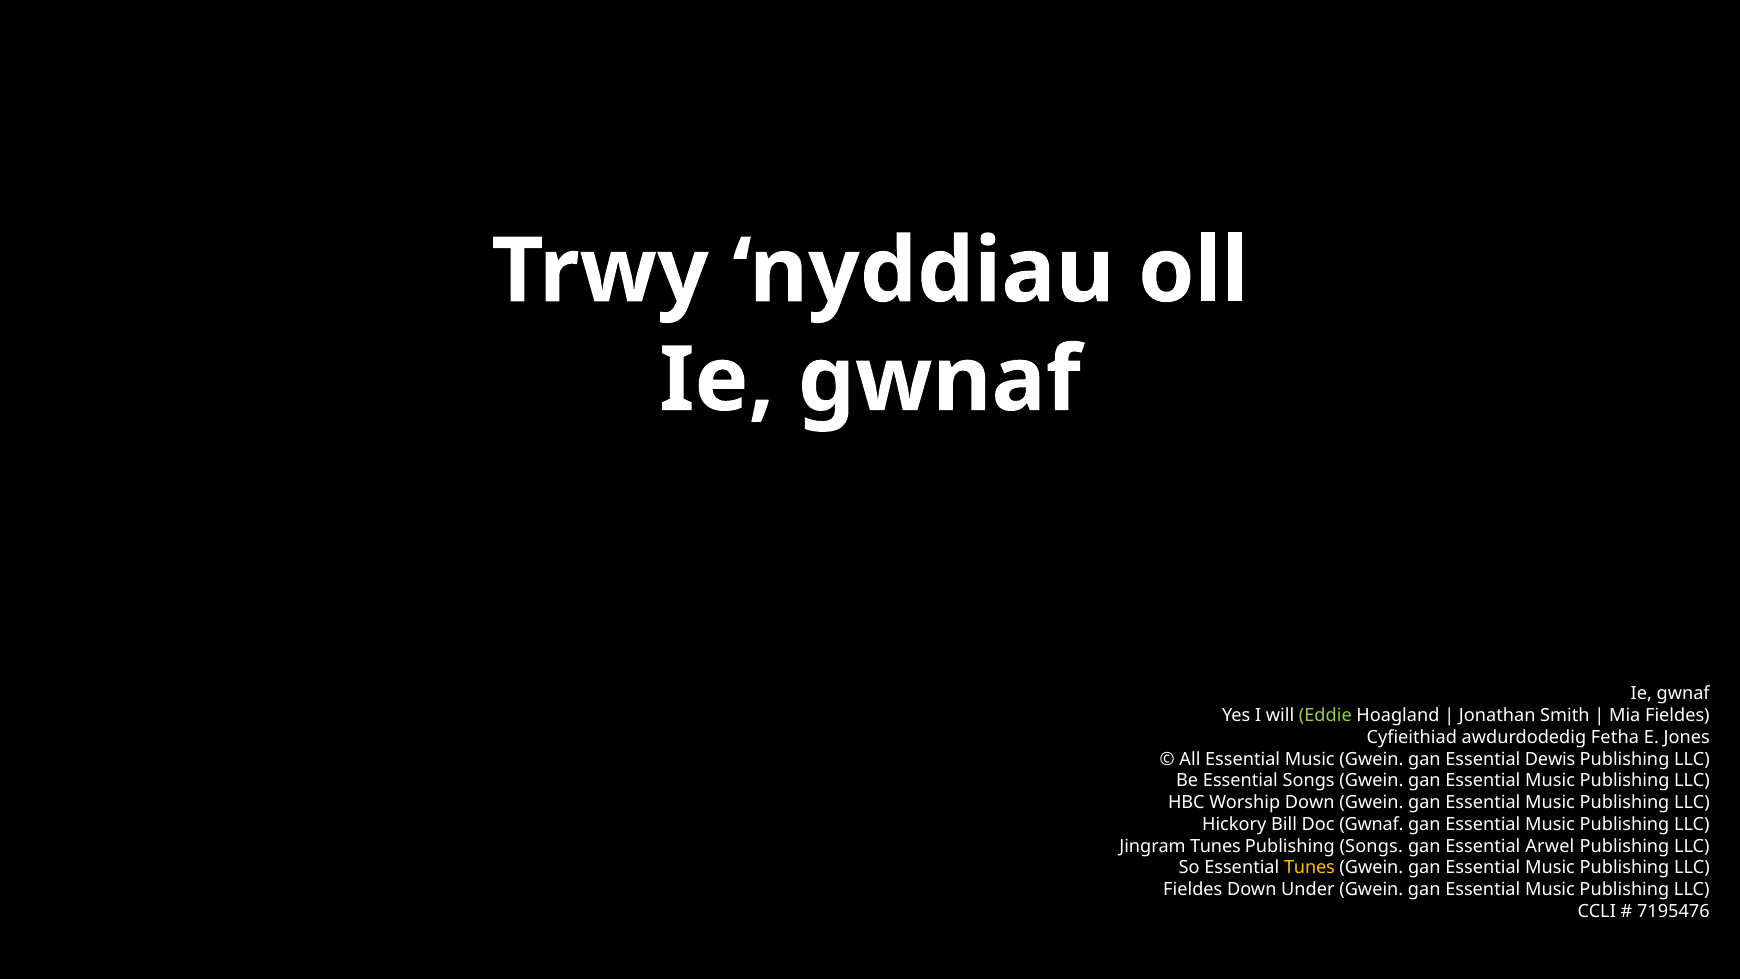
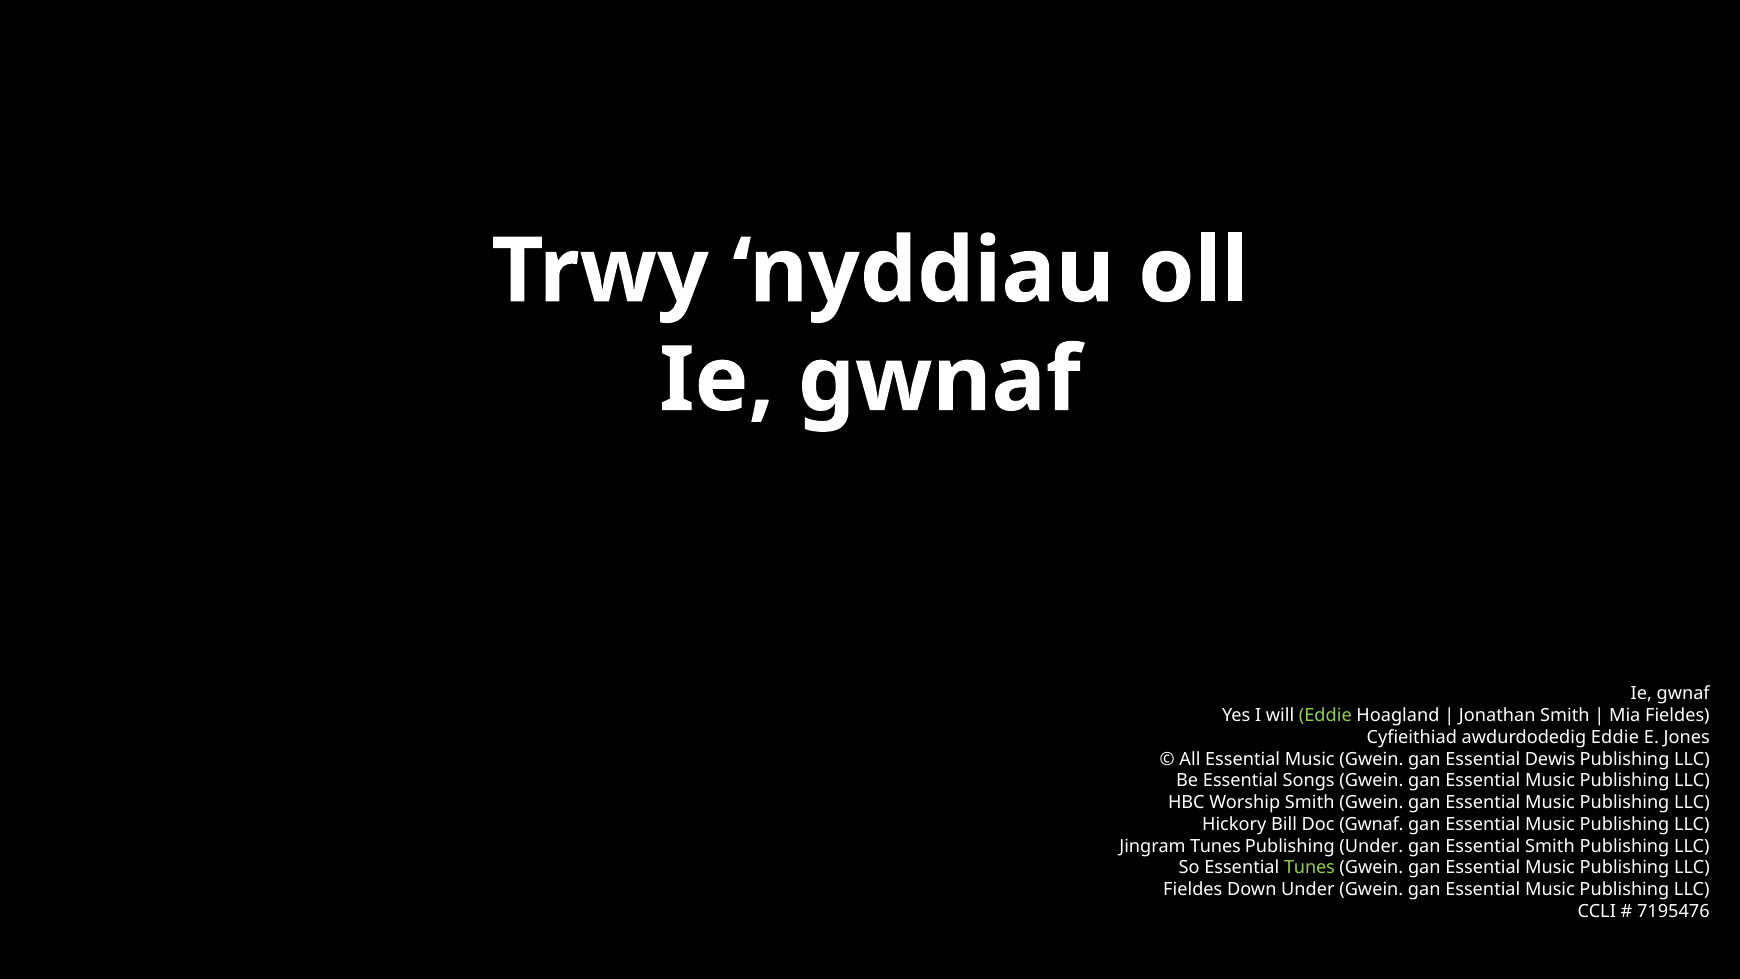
awdurdodedig Fetha: Fetha -> Eddie
Worship Down: Down -> Smith
Publishing Songs: Songs -> Under
Essential Arwel: Arwel -> Smith
Tunes at (1309, 868) colour: yellow -> light green
